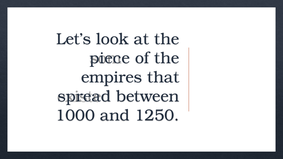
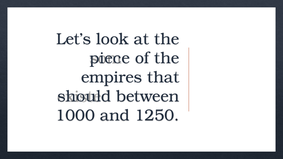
spread: spread -> should
